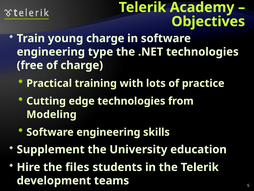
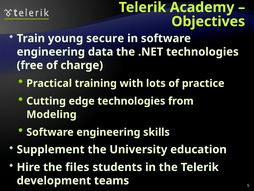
young charge: charge -> secure
type: type -> data
